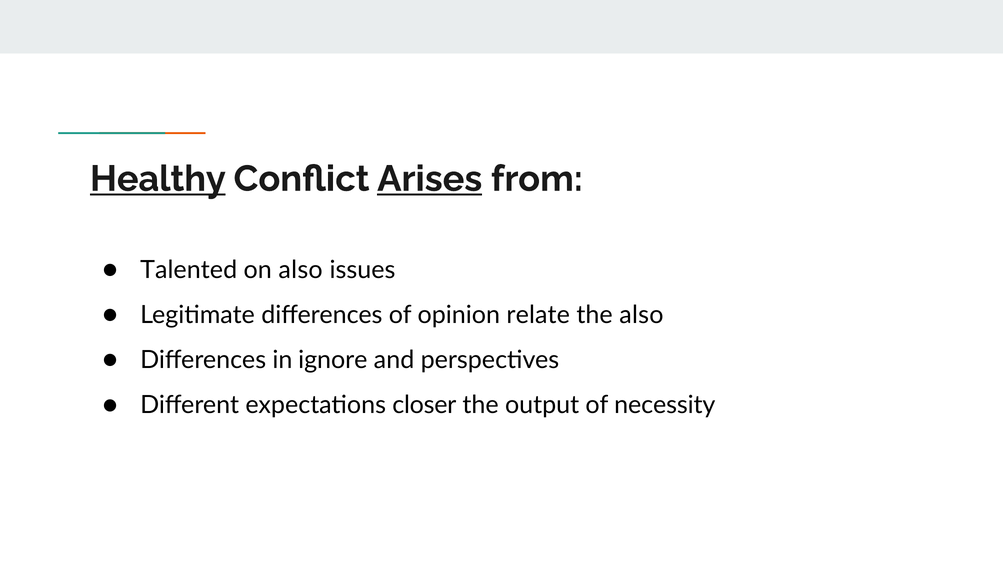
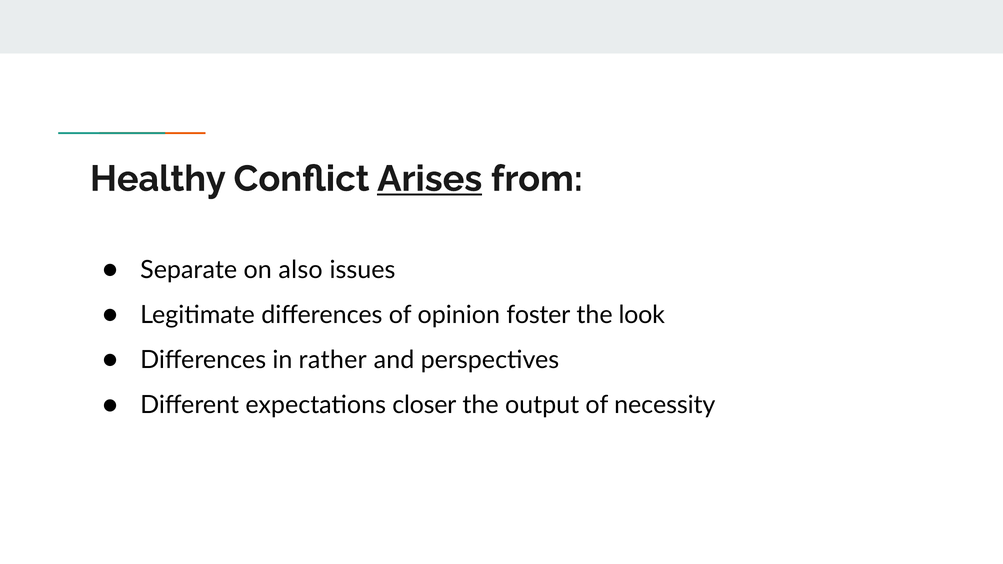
Healthy underline: present -> none
Talented: Talented -> Separate
relate: relate -> foster
the also: also -> look
ignore: ignore -> rather
